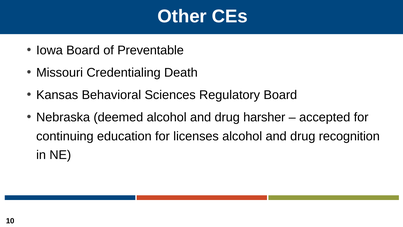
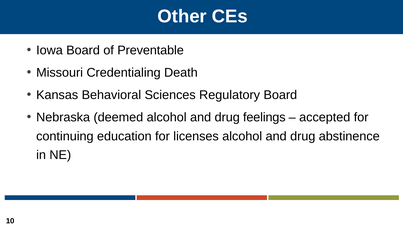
harsher: harsher -> feelings
recognition: recognition -> abstinence
